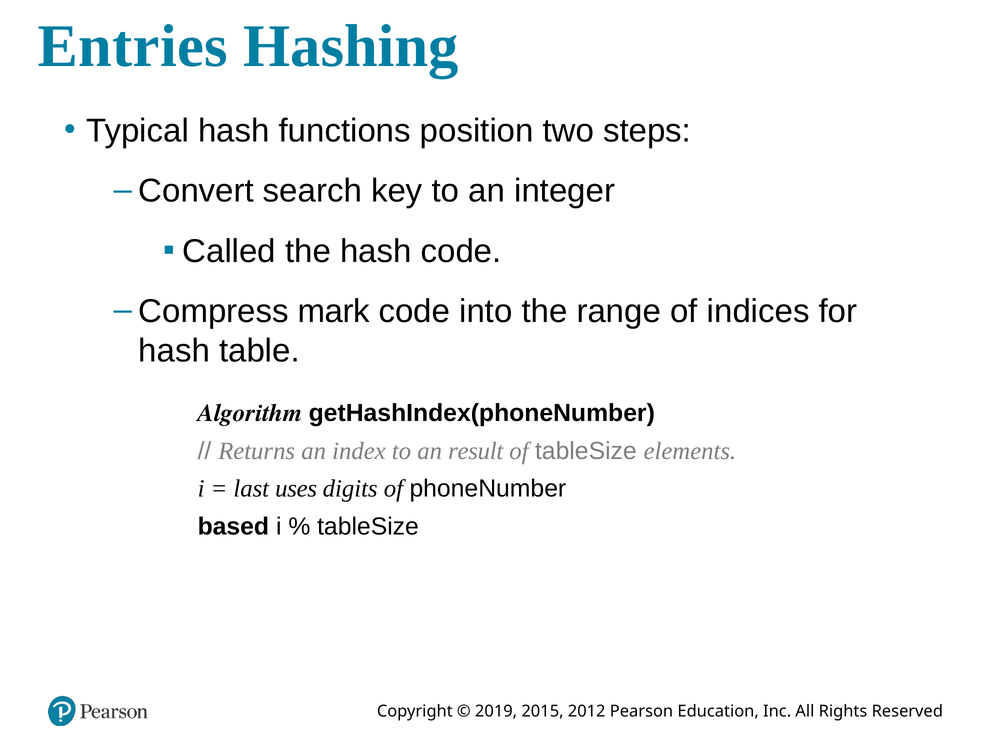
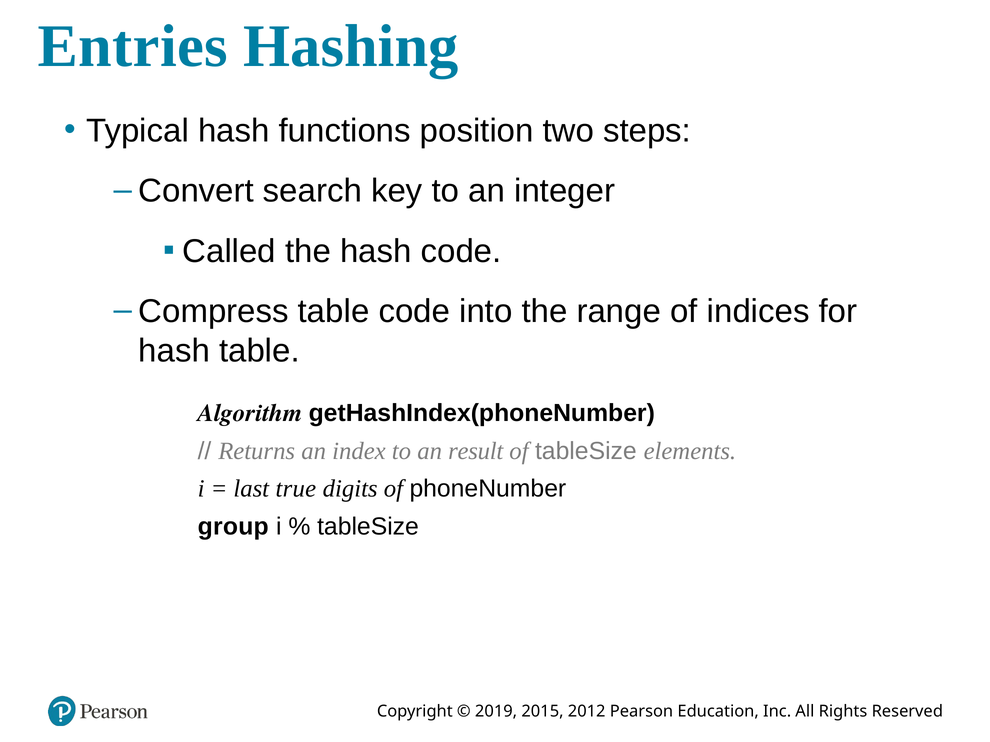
Compress mark: mark -> table
uses: uses -> true
based: based -> group
